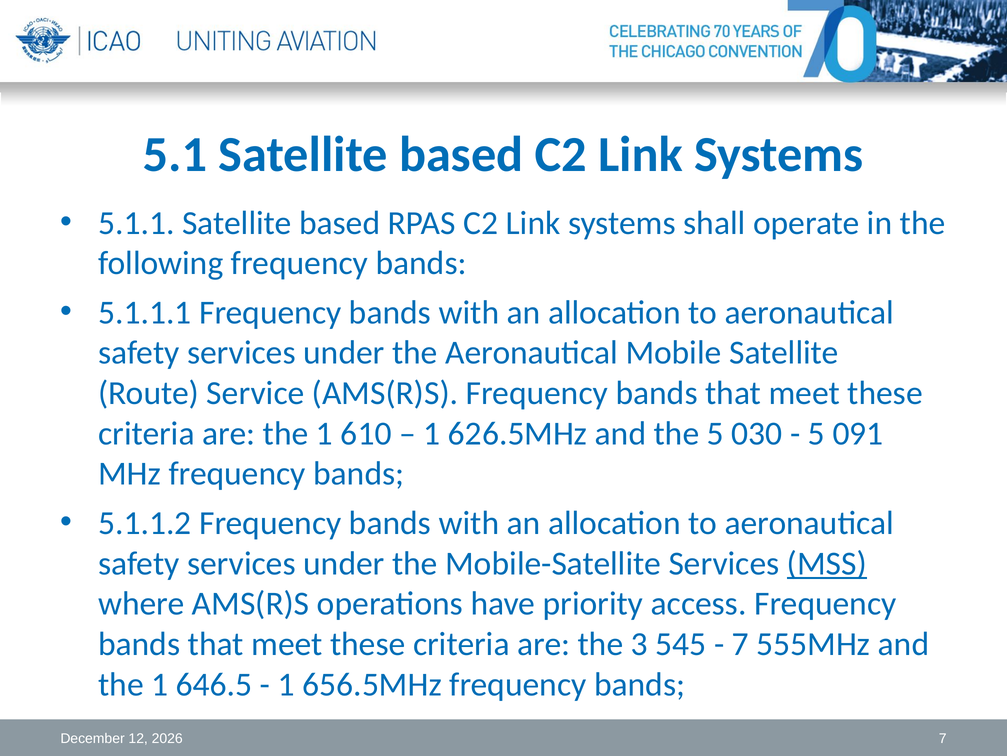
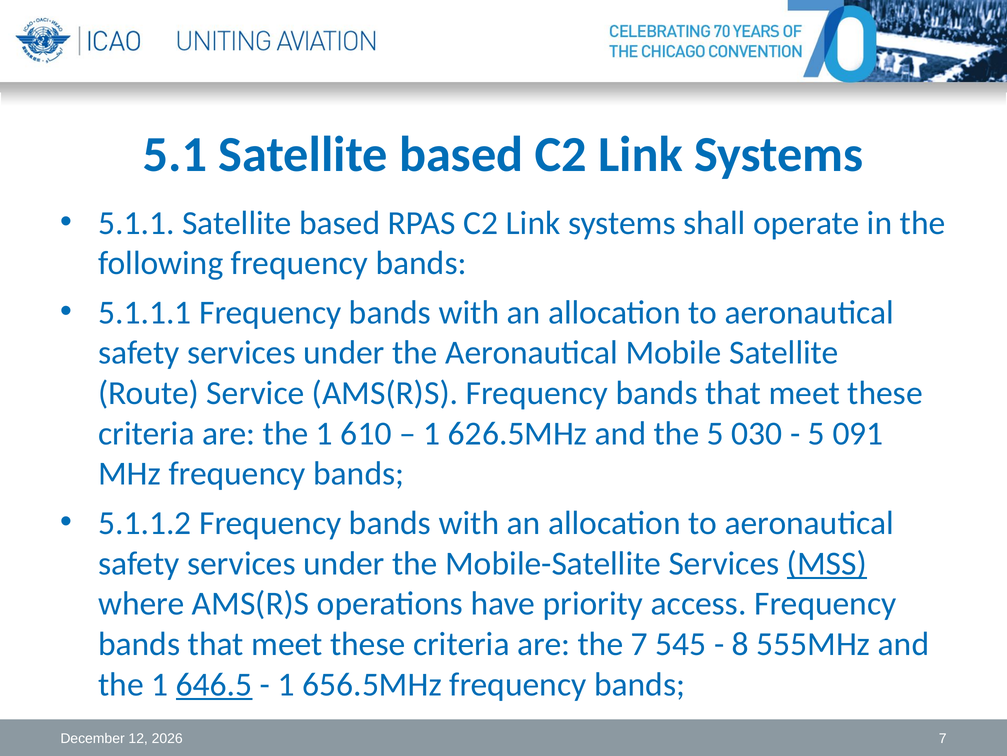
the 3: 3 -> 7
7 at (740, 643): 7 -> 8
646.5 underline: none -> present
